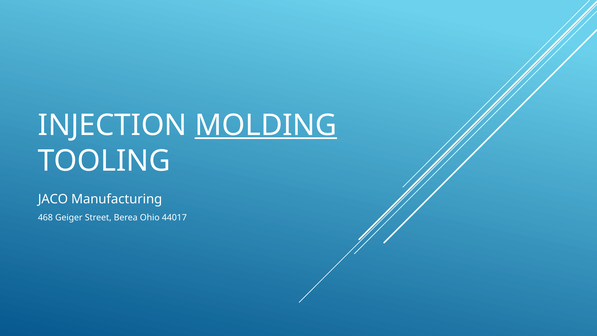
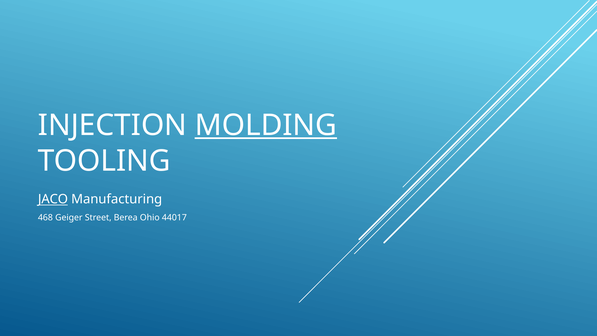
JACO underline: none -> present
